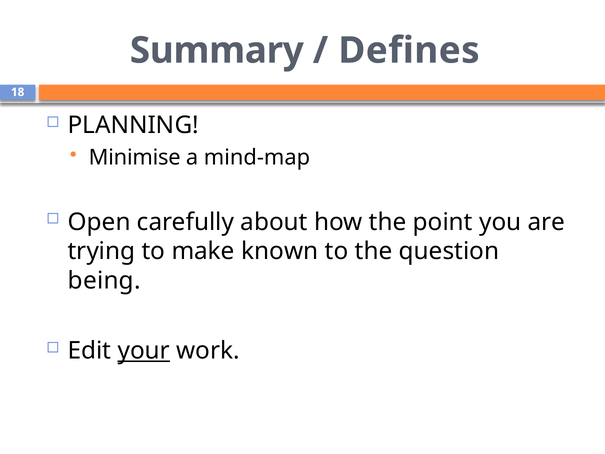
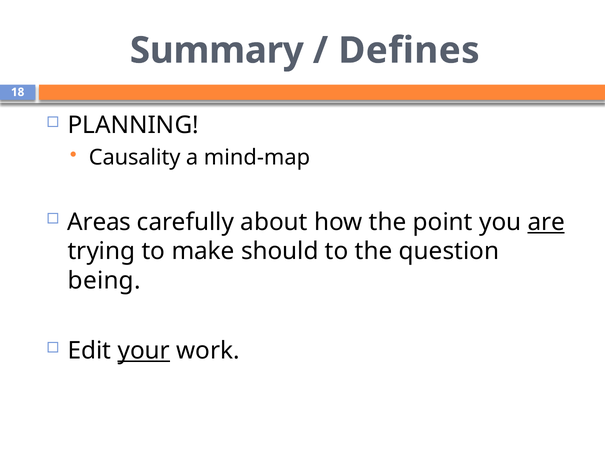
Minimise: Minimise -> Causality
Open: Open -> Areas
are underline: none -> present
known: known -> should
